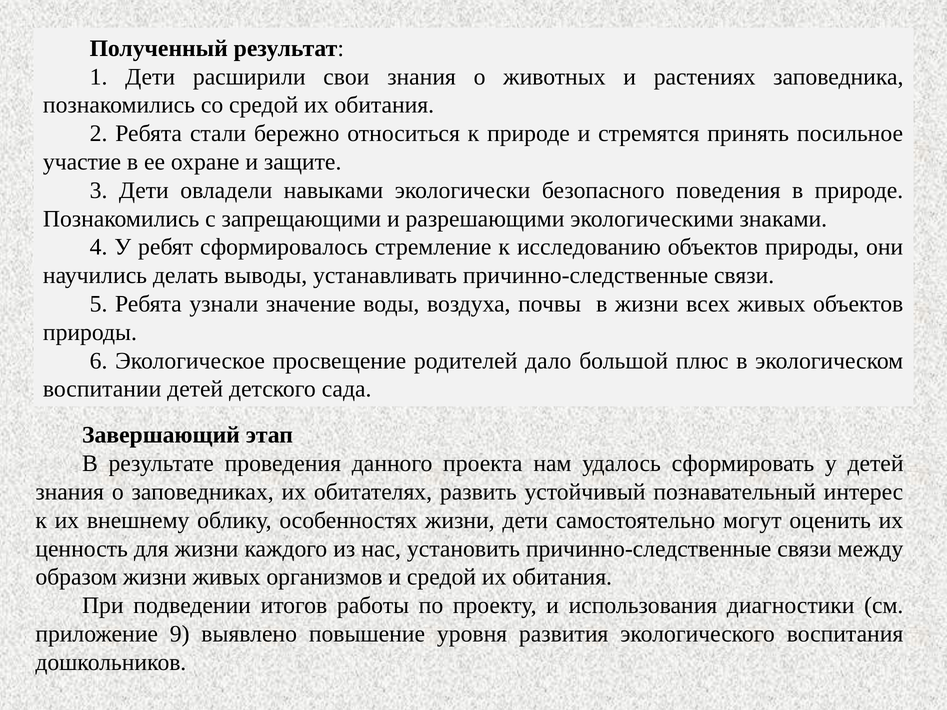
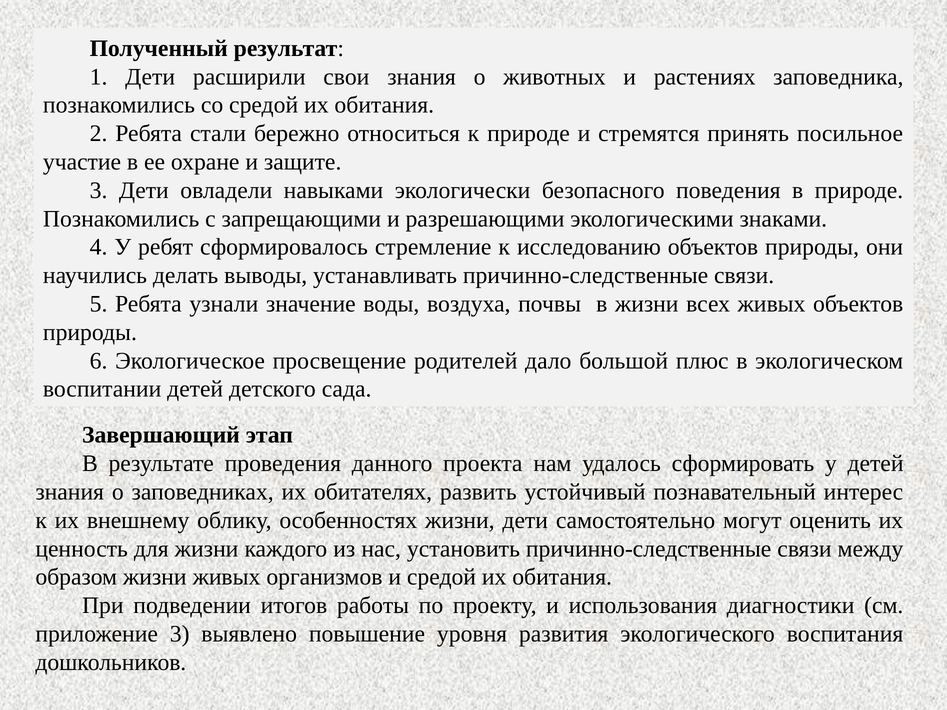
приложение 9: 9 -> 3
